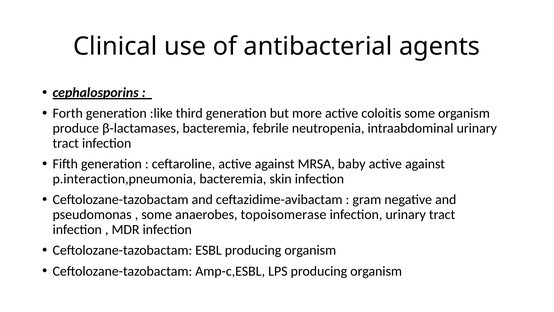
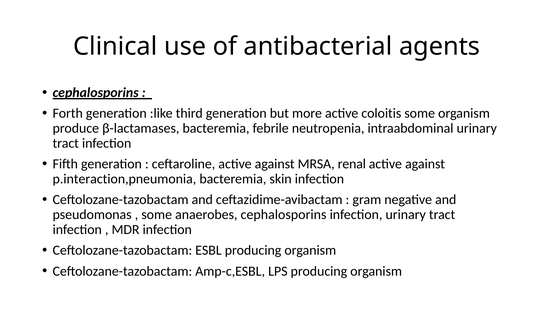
baby: baby -> renal
anaerobes topoisomerase: topoisomerase -> cephalosporins
